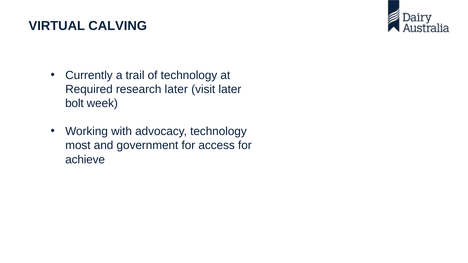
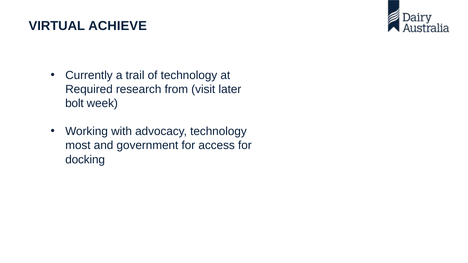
CALVING: CALVING -> ACHIEVE
research later: later -> from
achieve: achieve -> docking
